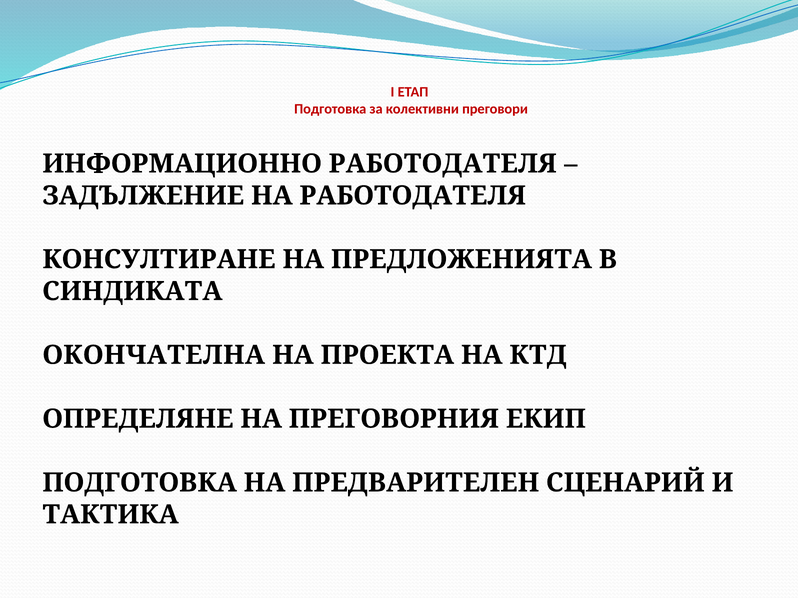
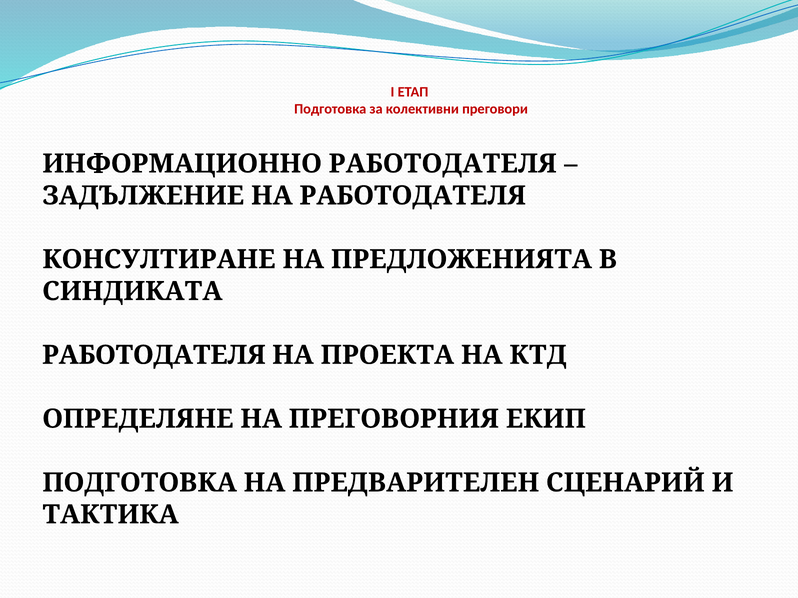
ОКОНЧАТЕЛНА at (154, 355): ОКОНЧАТЕЛНА -> РАБОТОДАТЕЛЯ
